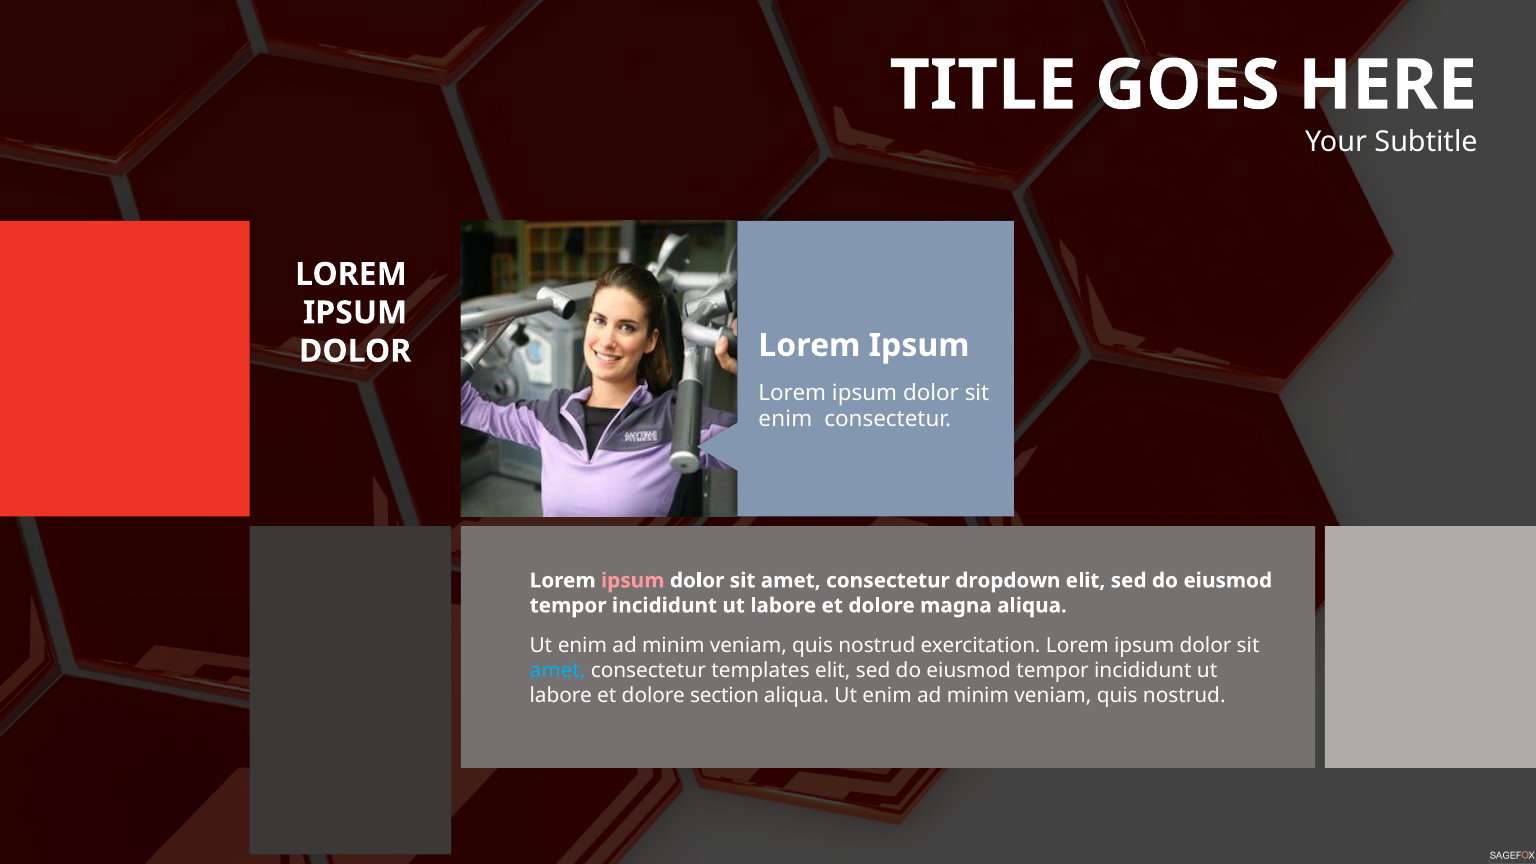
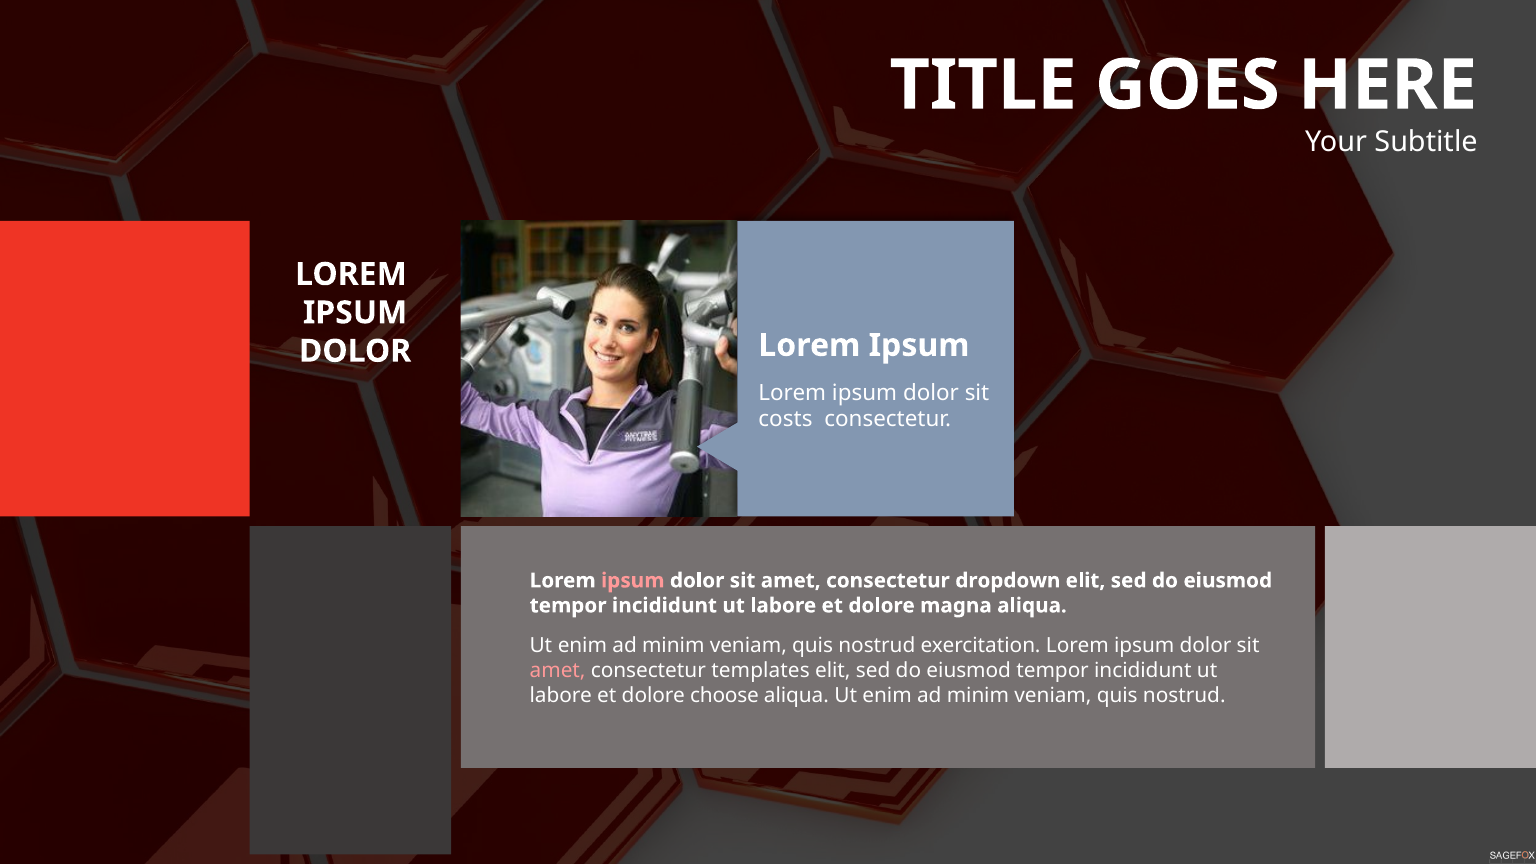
enim at (785, 420): enim -> costs
amet at (558, 671) colour: light blue -> pink
section: section -> choose
